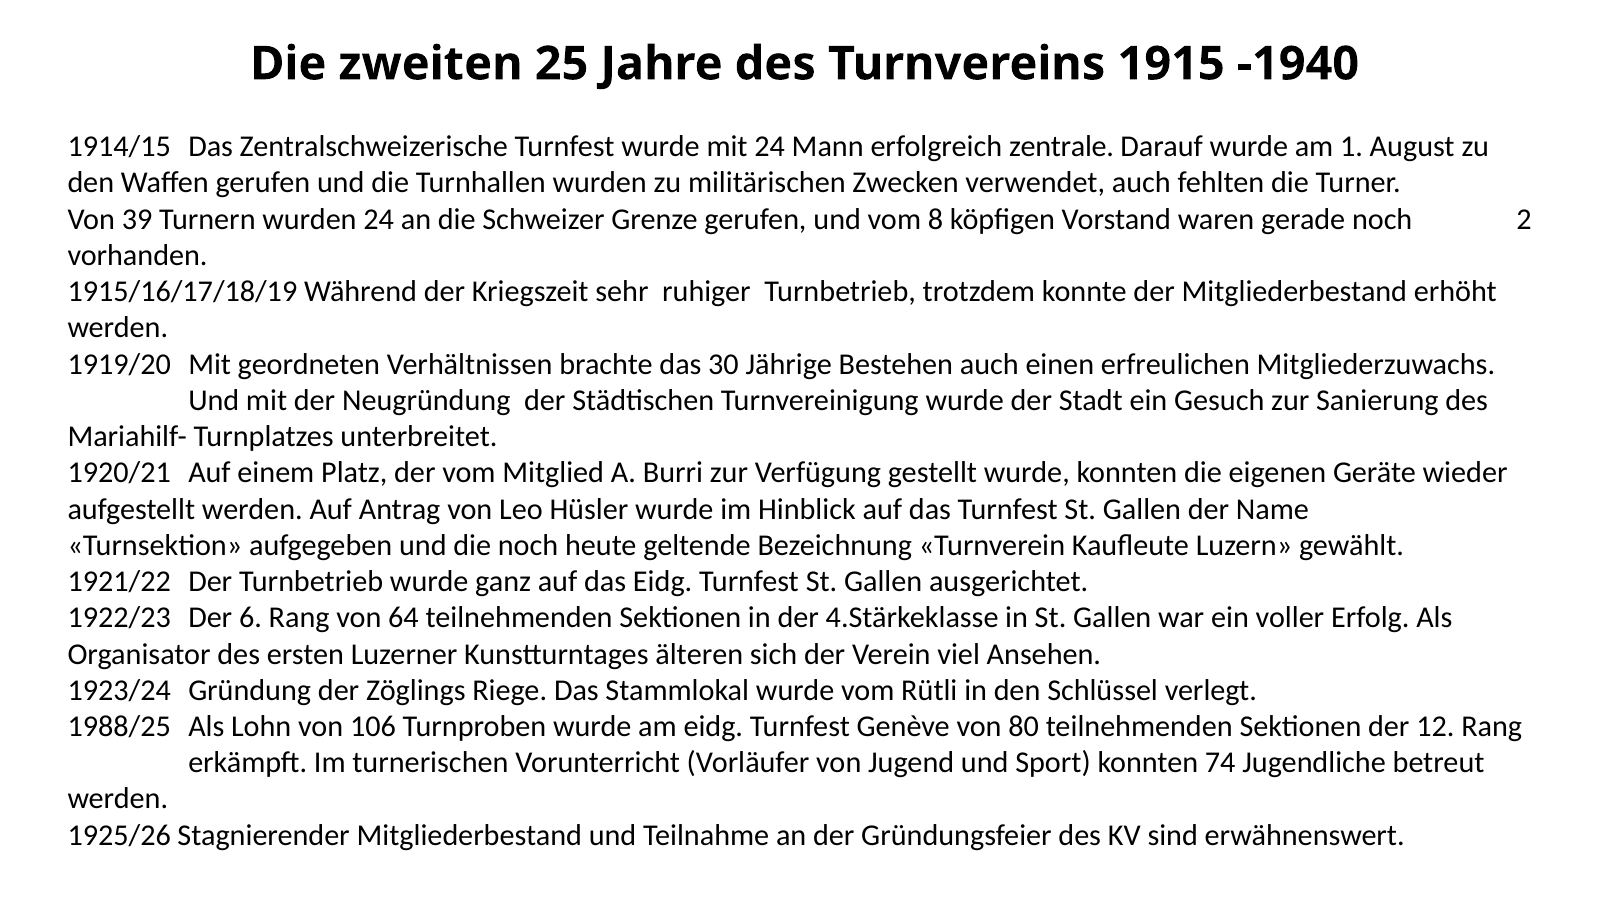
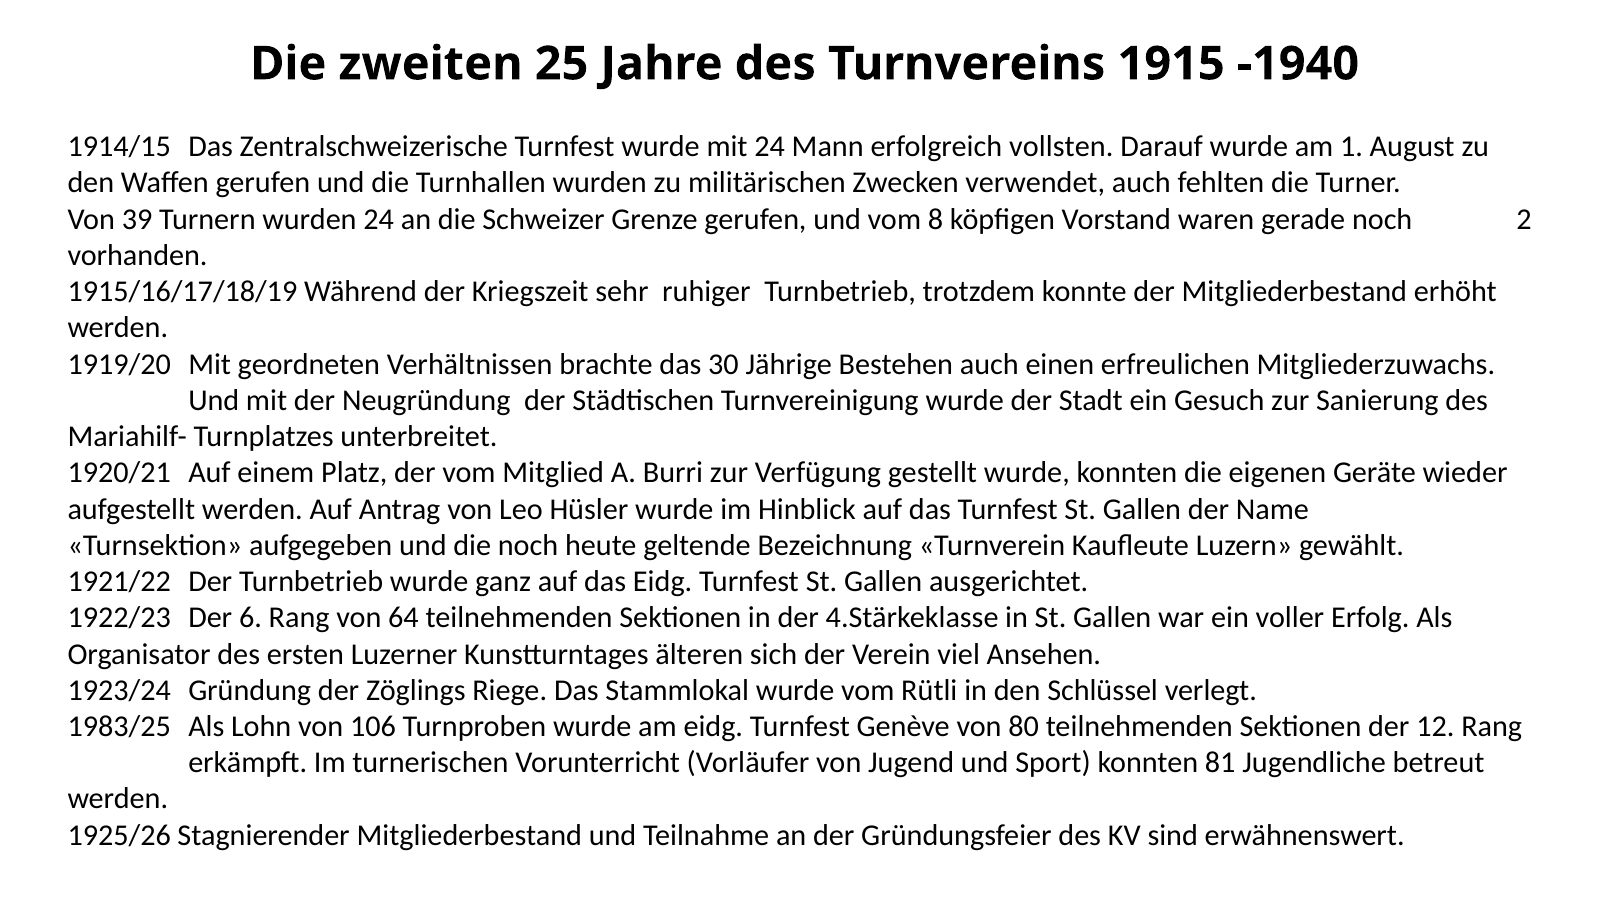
zentrale: zentrale -> vollsten
1988/25: 1988/25 -> 1983/25
74: 74 -> 81
